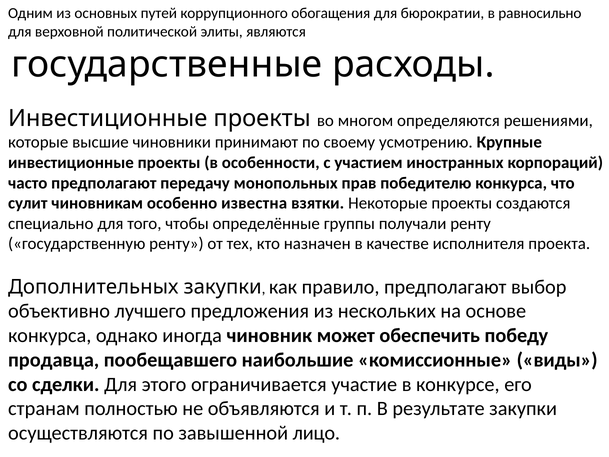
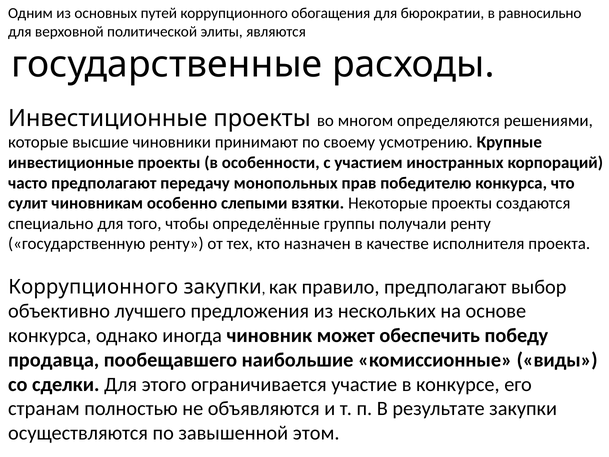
известна: известна -> слепыми
Дополнительных at (93, 287): Дополнительных -> Коррупционного
лицо: лицо -> этом
